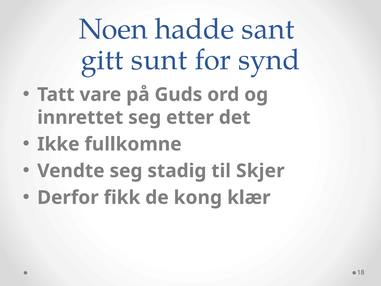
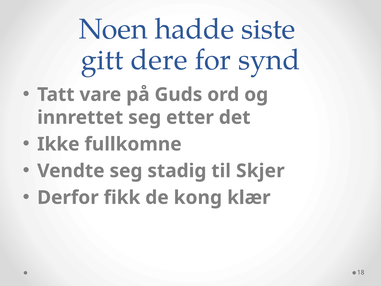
sant: sant -> siste
sunt: sunt -> dere
